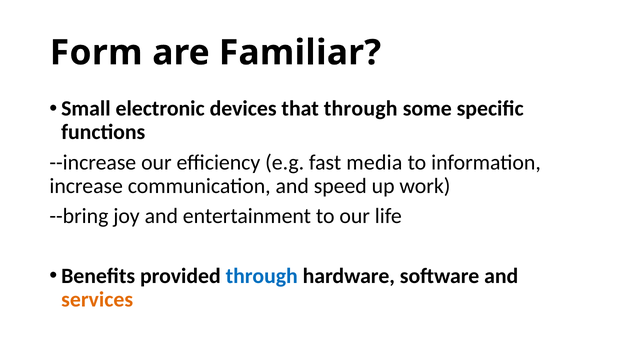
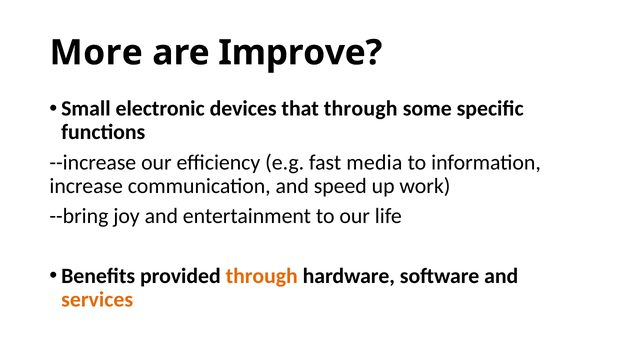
Form: Form -> More
Familiar: Familiar -> Improve
through at (262, 276) colour: blue -> orange
